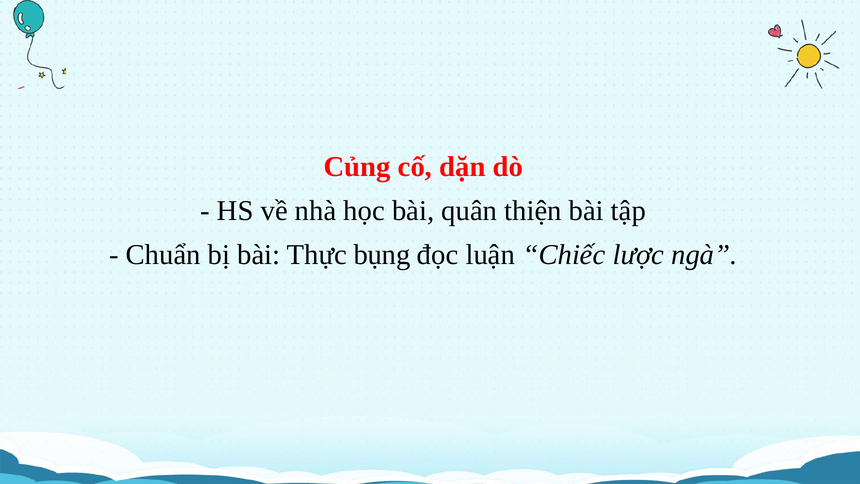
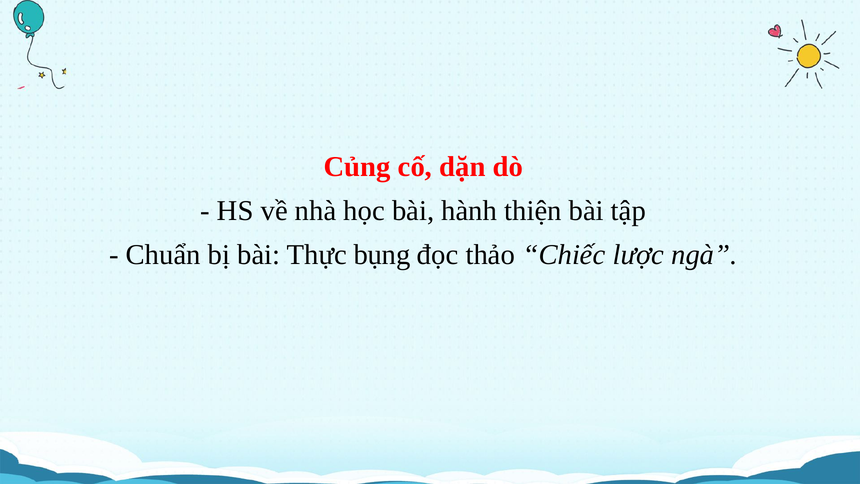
quân: quân -> hành
luận: luận -> thảo
